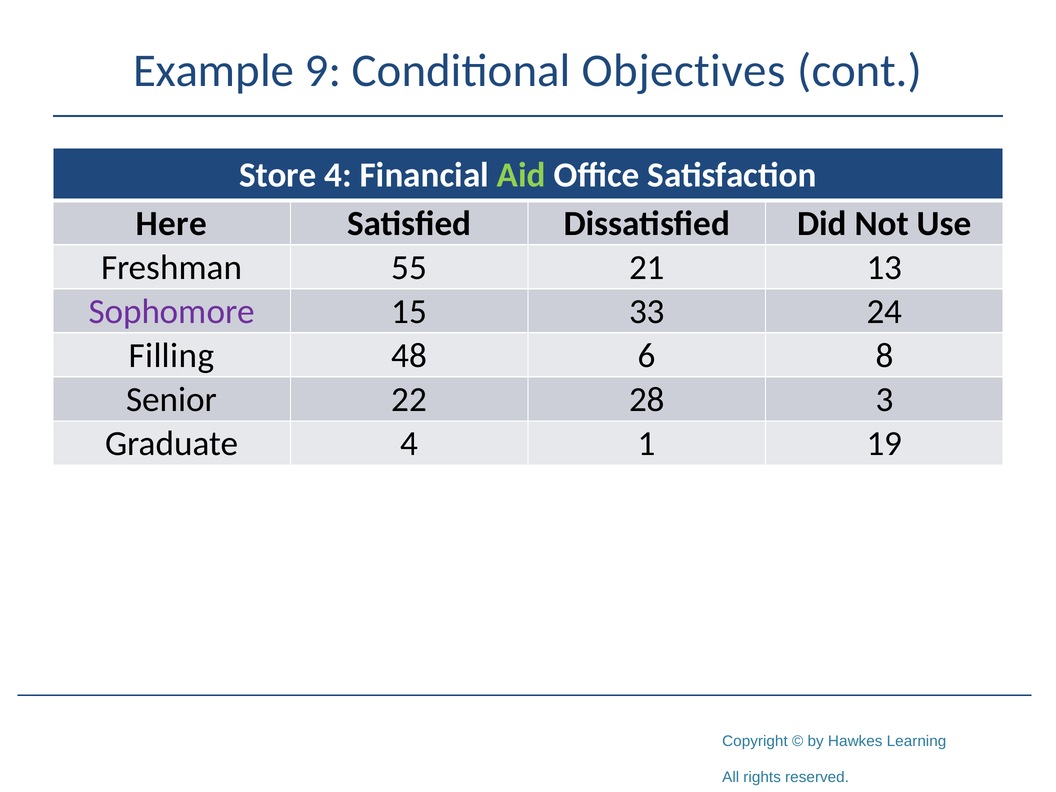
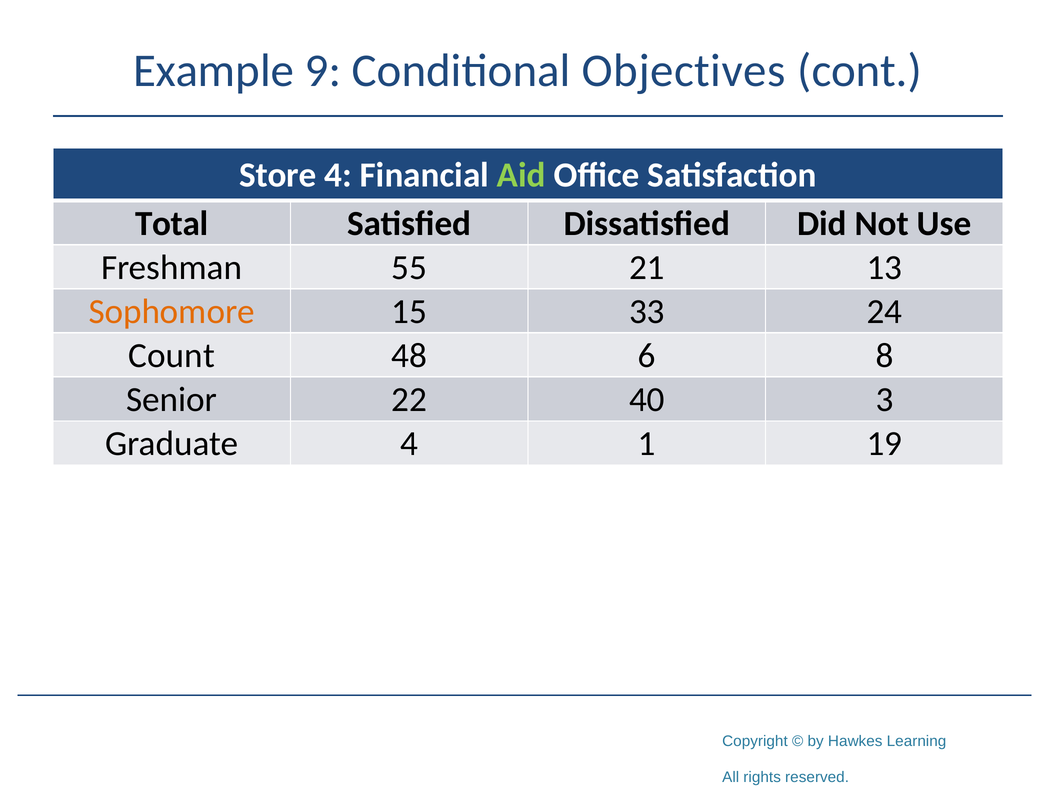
Here: Here -> Total
Sophomore colour: purple -> orange
Filling: Filling -> Count
28: 28 -> 40
